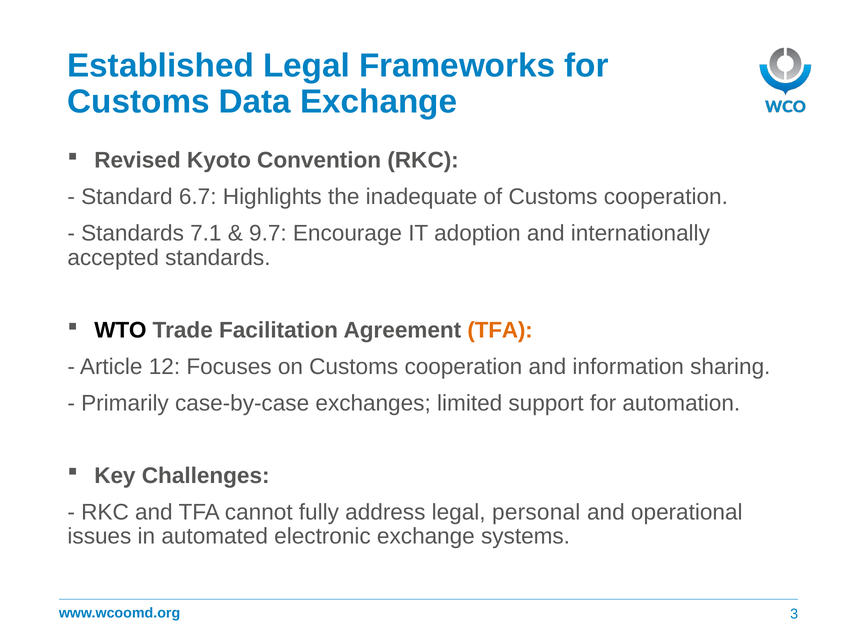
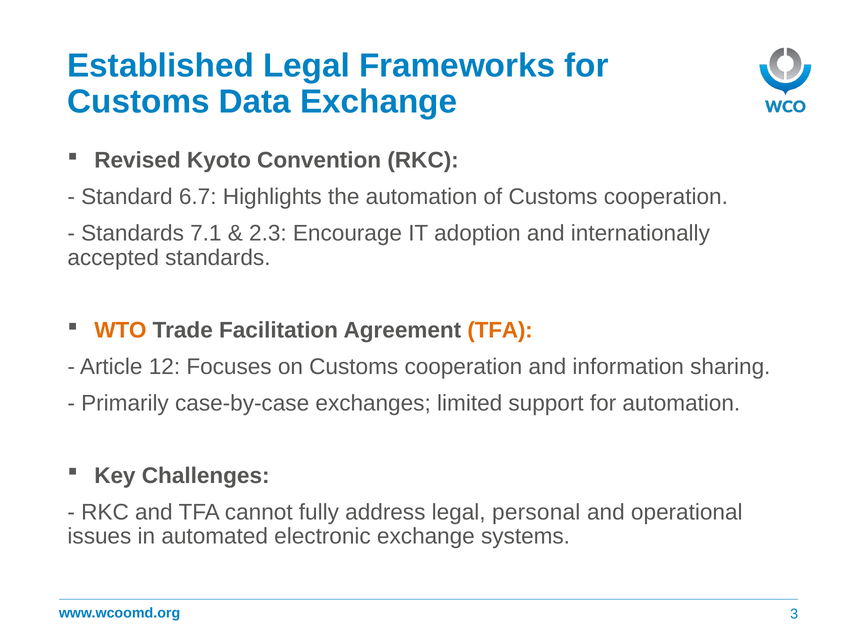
the inadequate: inadequate -> automation
9.7: 9.7 -> 2.3
WTO colour: black -> orange
